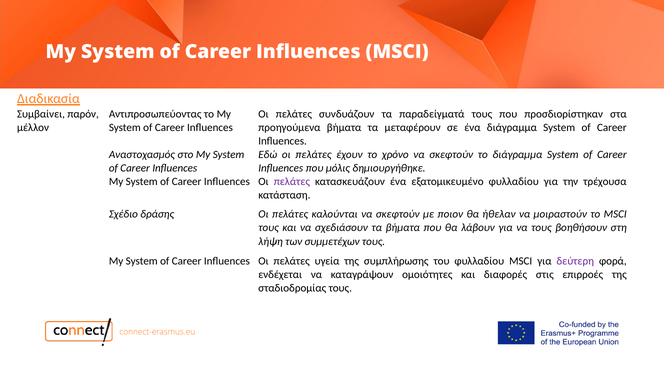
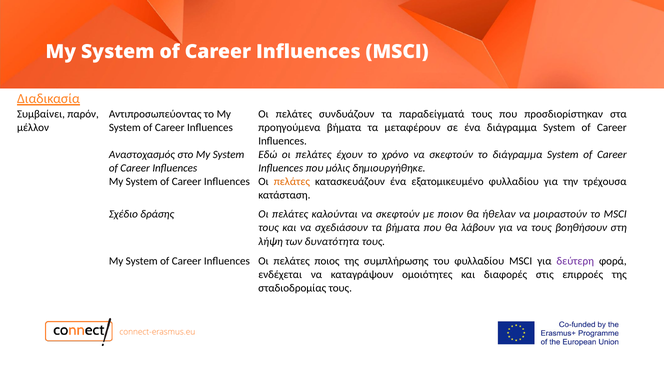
πελάτες at (292, 182) colour: purple -> orange
συμμετέχων: συμμετέχων -> δυνατότητα
υγεία: υγεία -> ποιος
